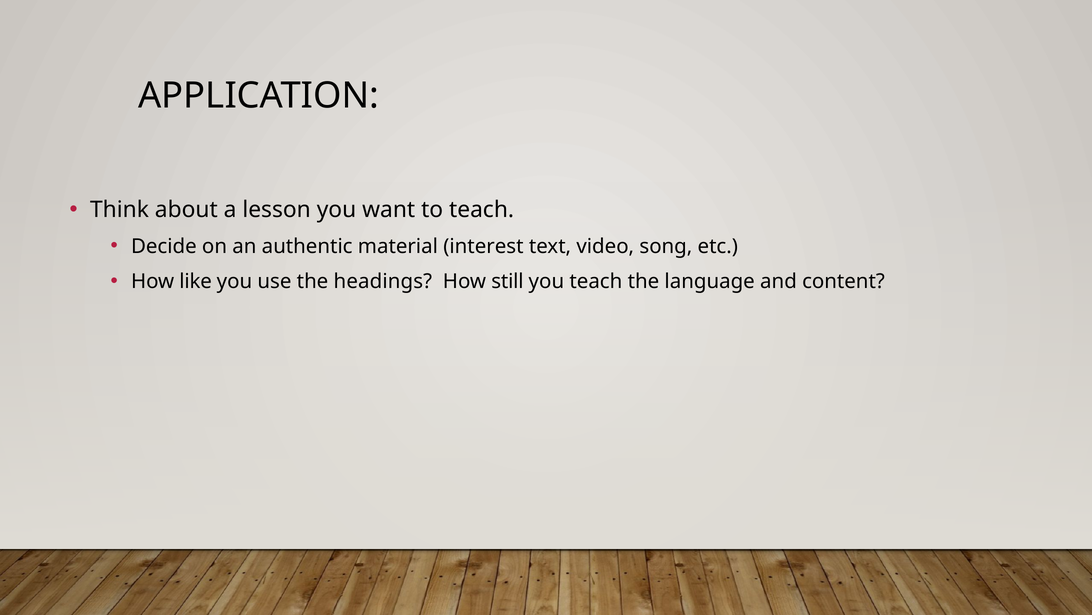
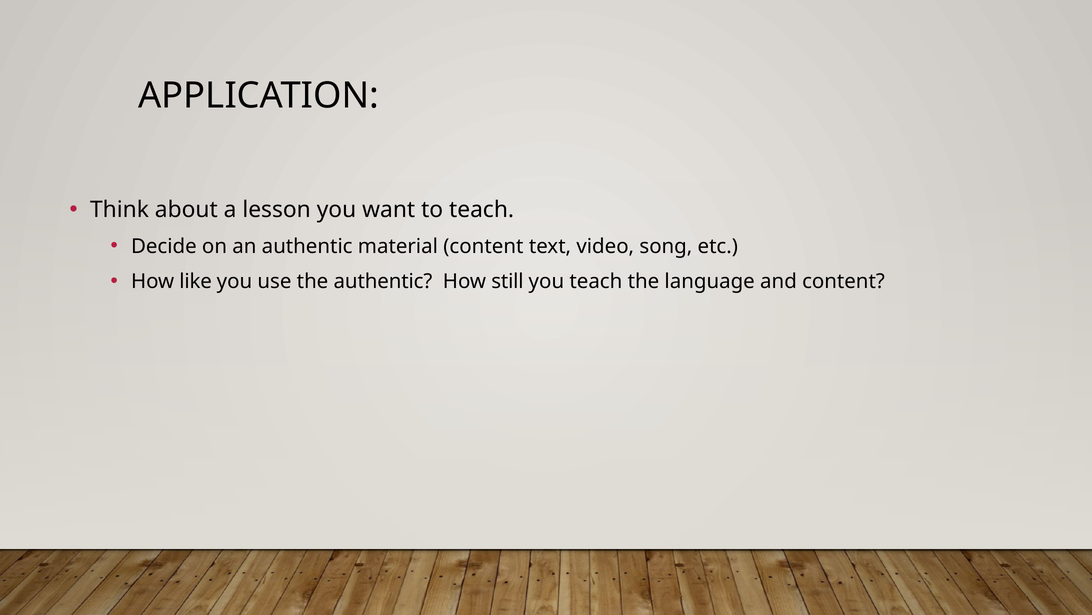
material interest: interest -> content
the headings: headings -> authentic
